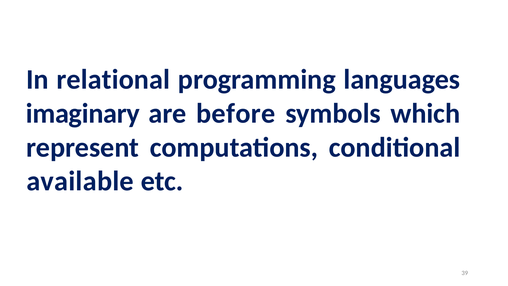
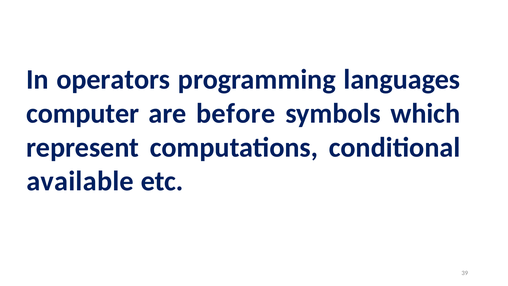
relational: relational -> operators
imaginary: imaginary -> computer
